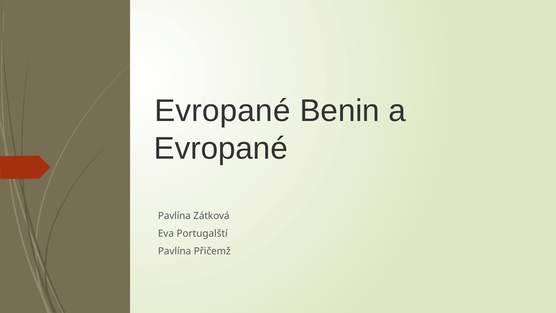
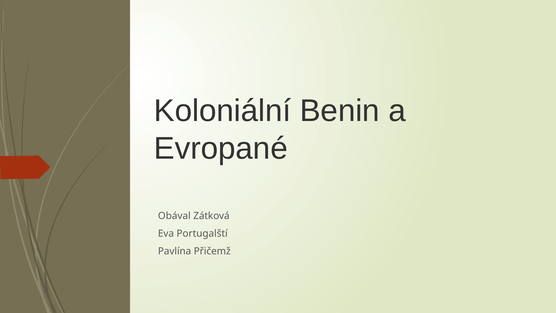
Evropané at (222, 111): Evropané -> Koloniální
Pavlína at (174, 216): Pavlína -> Obával
